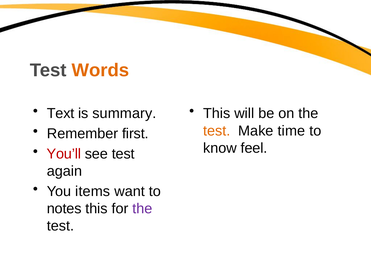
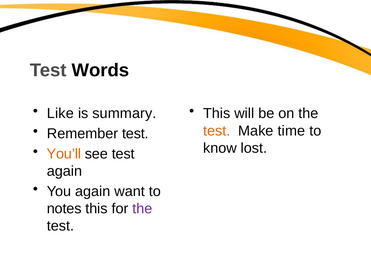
Words colour: orange -> black
Text: Text -> Like
Remember first: first -> test
feel: feel -> lost
You’ll colour: red -> orange
You items: items -> again
